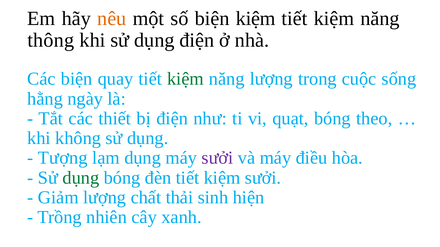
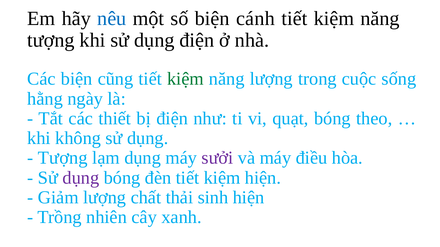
nêu colour: orange -> blue
biện kiệm: kiệm -> cánh
thông at (51, 40): thông -> tượng
quay: quay -> cũng
dụng at (81, 178) colour: green -> purple
kiệm sưởi: sưởi -> hiện
